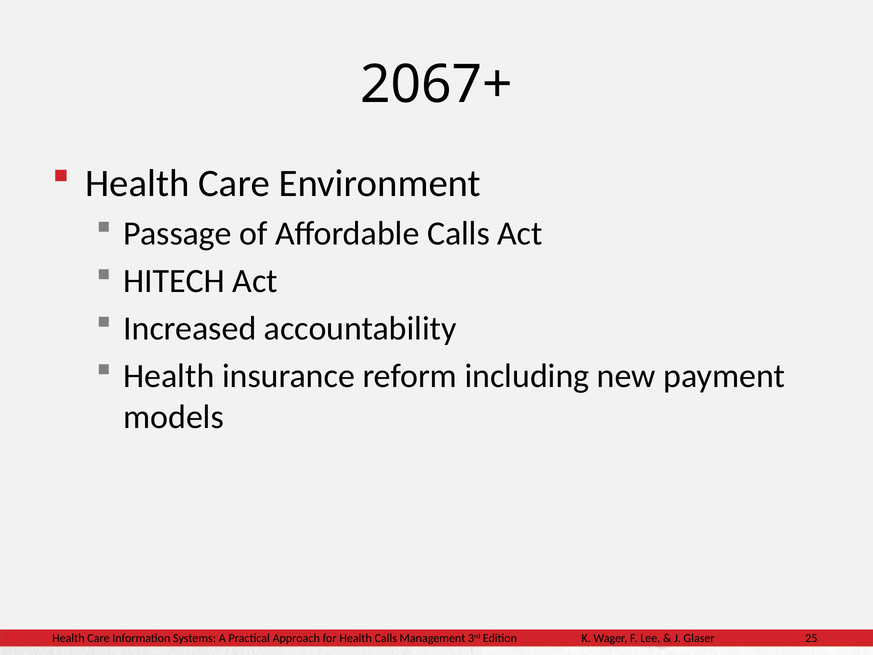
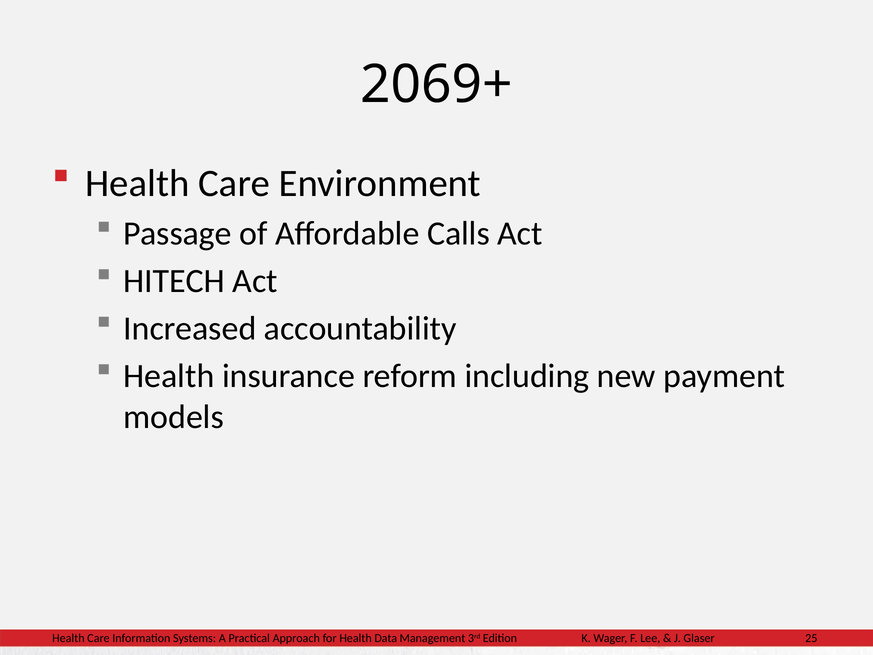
2067+: 2067+ -> 2069+
Health Calls: Calls -> Data
